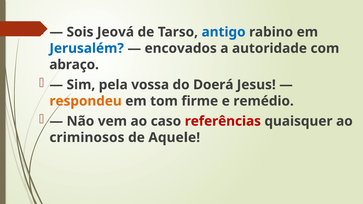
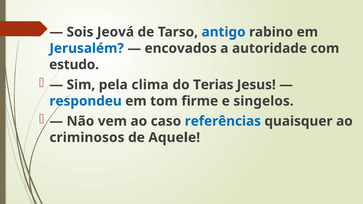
abraço: abraço -> estudo
vossa: vossa -> clima
Doerá: Doerá -> Terias
respondeu colour: orange -> blue
remédio: remédio -> singelos
referências colour: red -> blue
